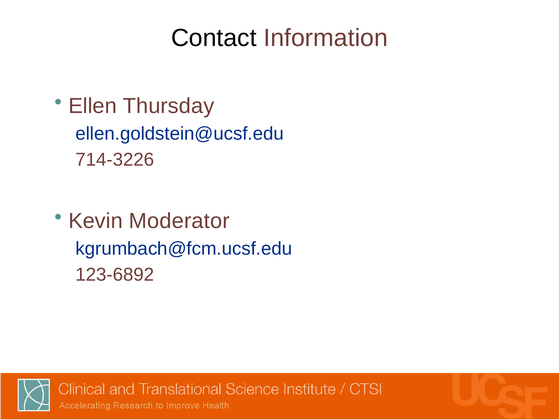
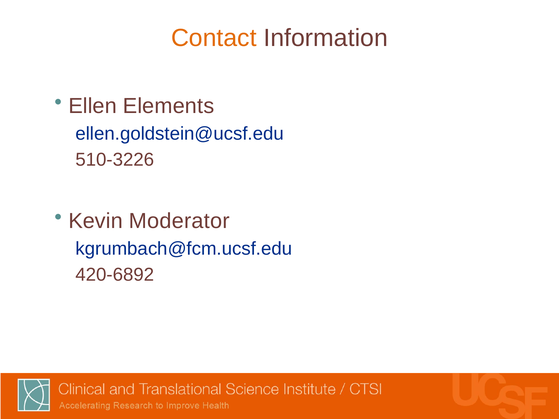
Contact colour: black -> orange
Thursday: Thursday -> Elements
714-3226: 714-3226 -> 510-3226
123-6892: 123-6892 -> 420-6892
